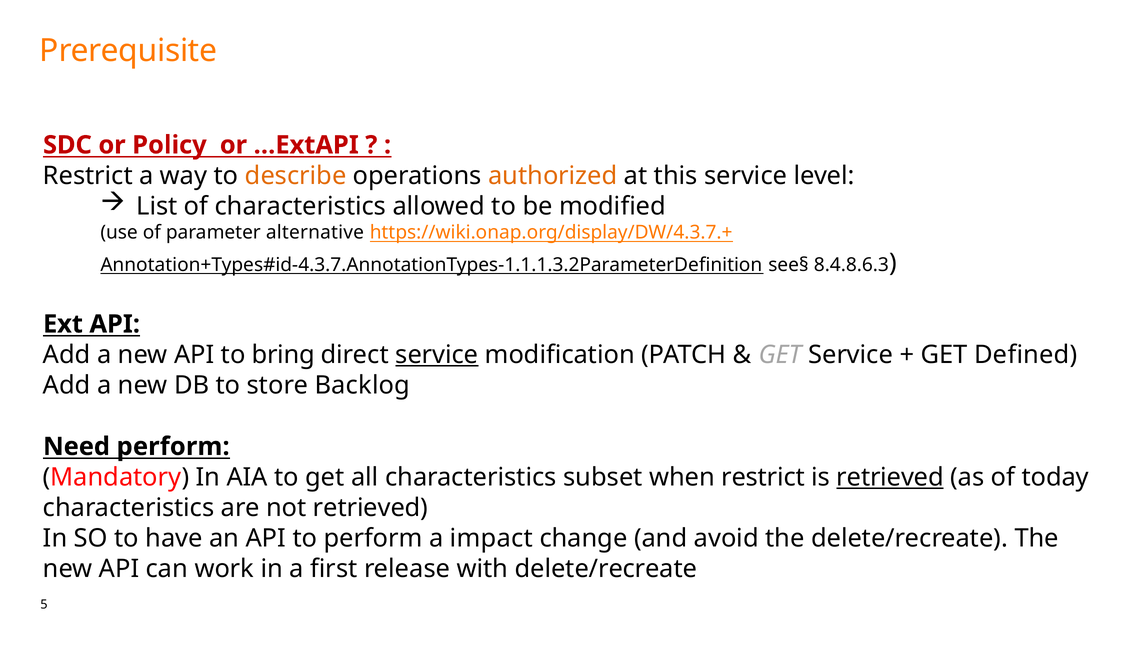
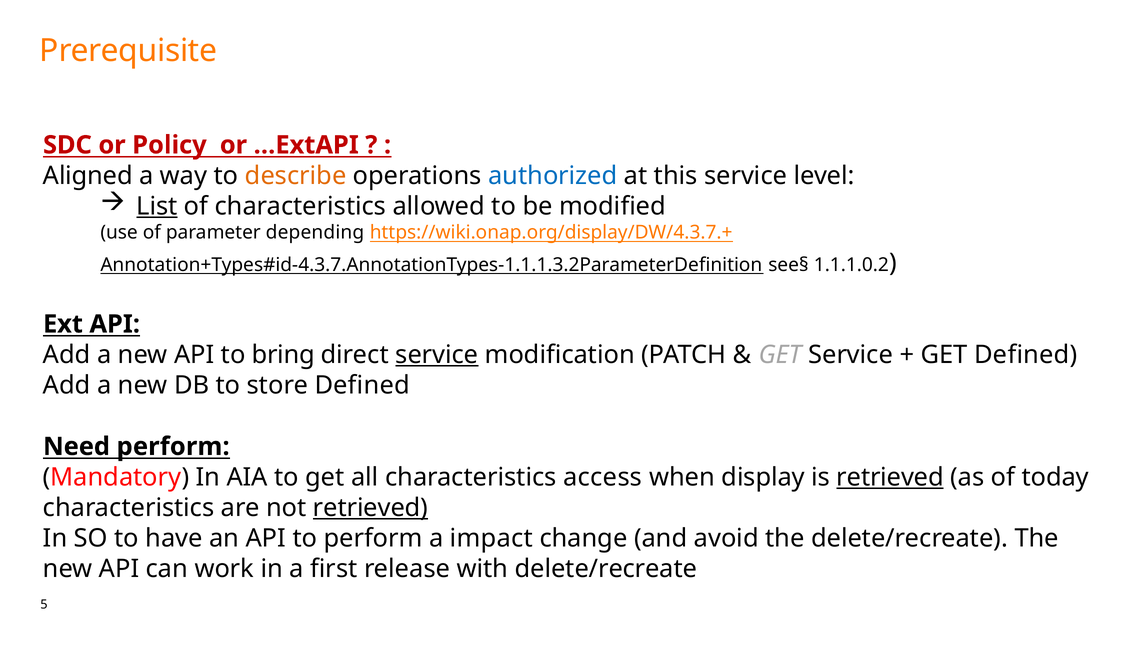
Restrict at (88, 176): Restrict -> Aligned
authorized colour: orange -> blue
List underline: none -> present
alternative: alternative -> depending
8.4.8.6.3: 8.4.8.6.3 -> 1.1.1.0.2
store Backlog: Backlog -> Defined
subset: subset -> access
when restrict: restrict -> display
retrieved at (370, 508) underline: none -> present
